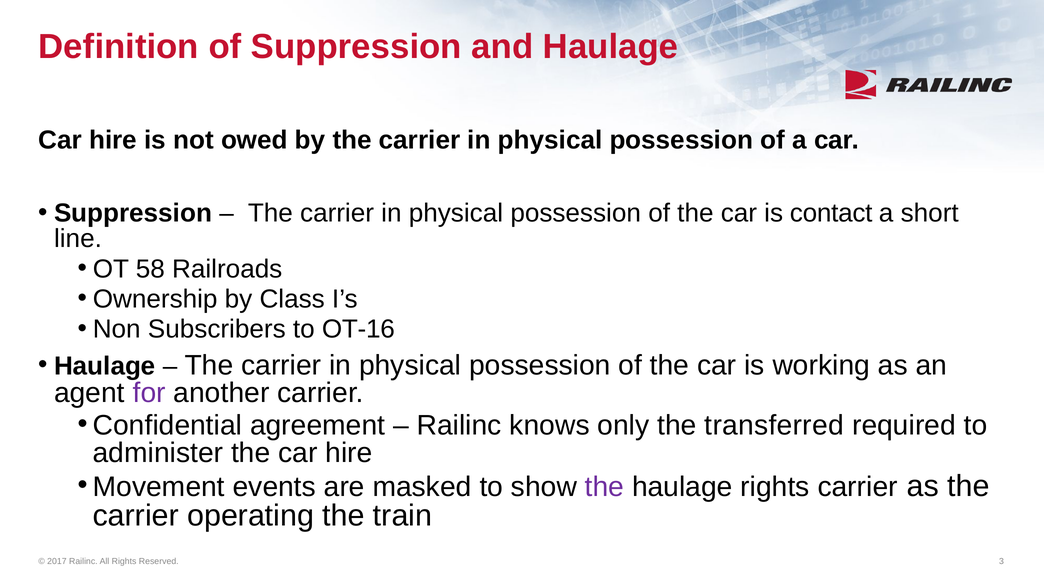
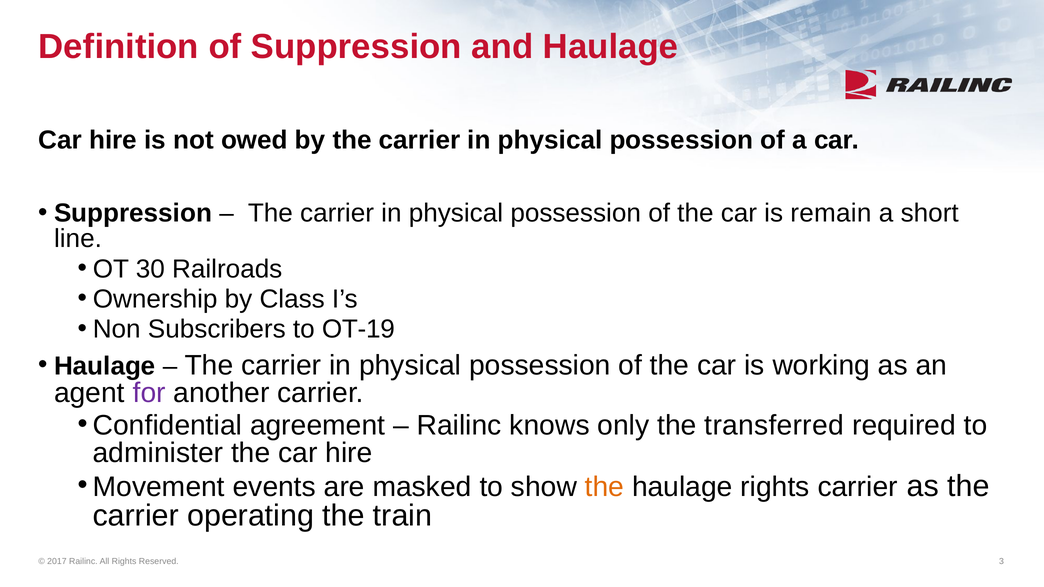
contact: contact -> remain
58: 58 -> 30
OT-16: OT-16 -> OT-19
the at (604, 487) colour: purple -> orange
